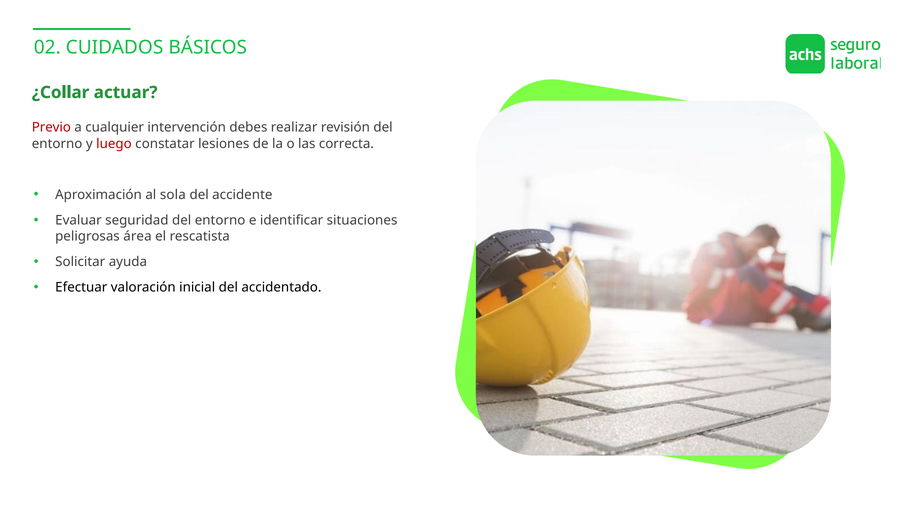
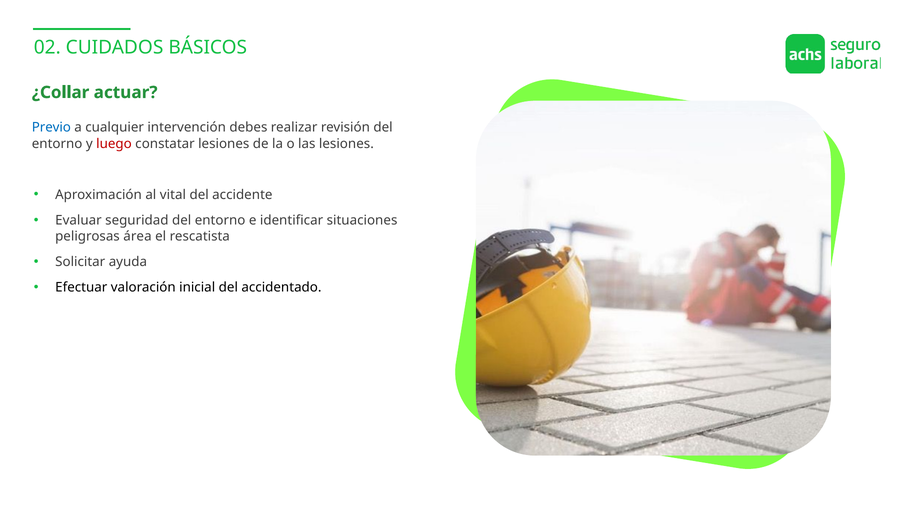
Previo colour: red -> blue
las correcta: correcta -> lesiones
sola: sola -> vital
